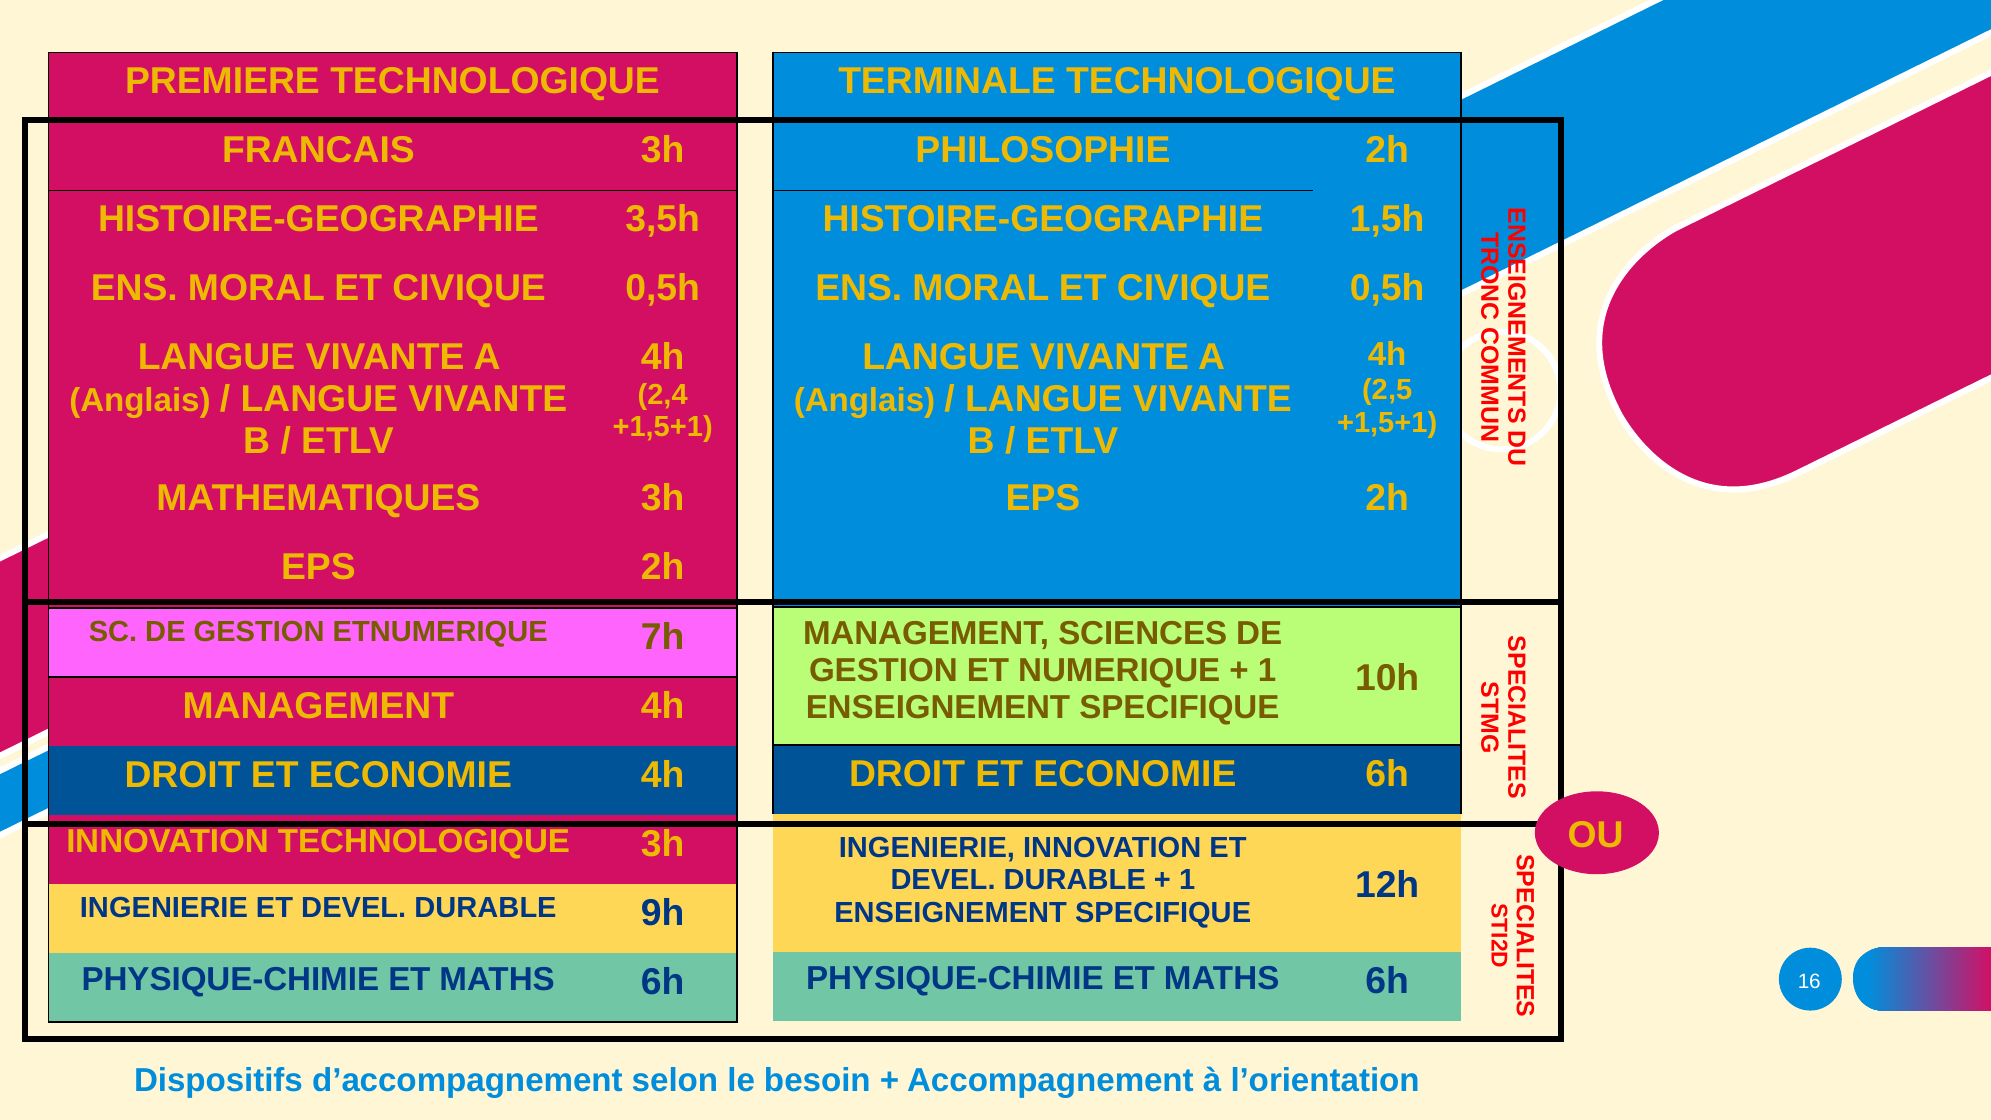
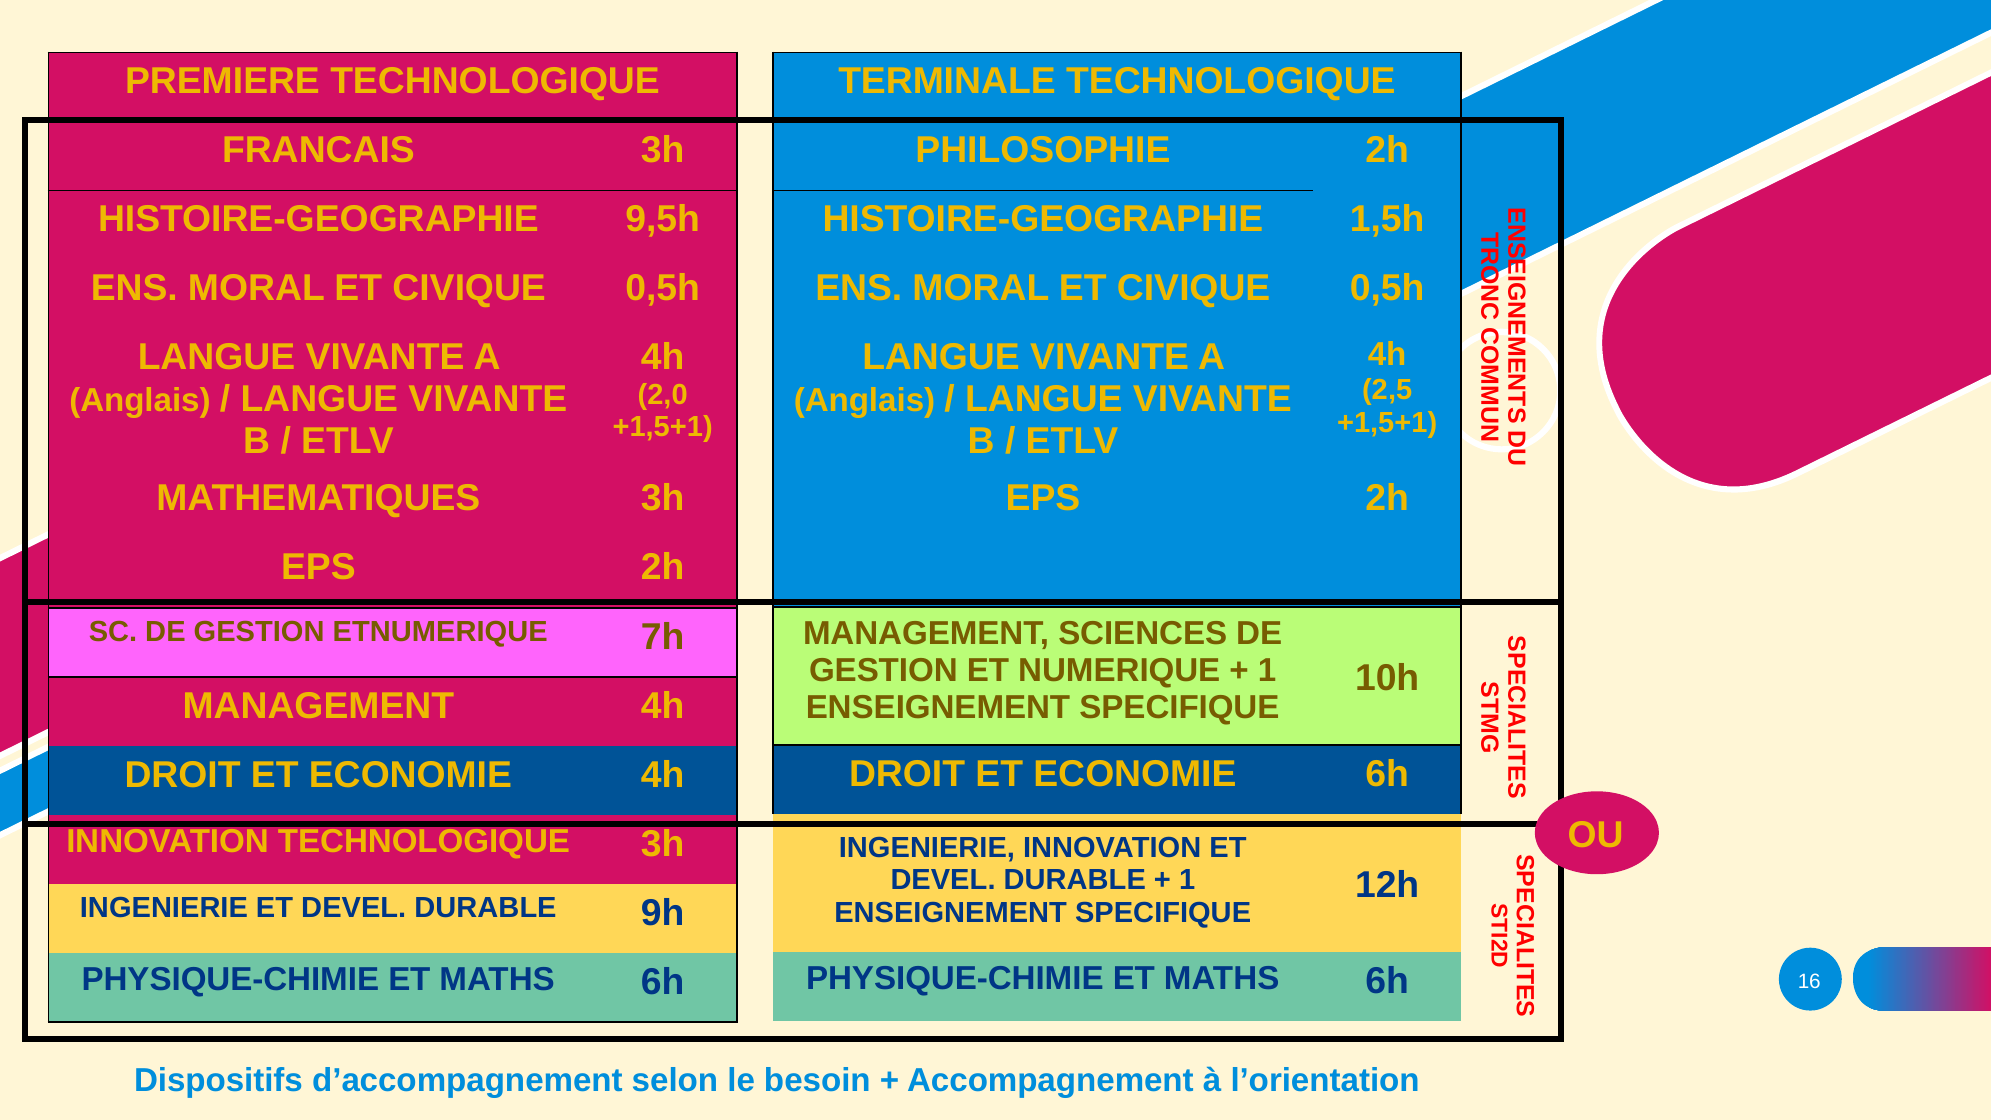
3,5h: 3,5h -> 9,5h
2,4: 2,4 -> 2,0
